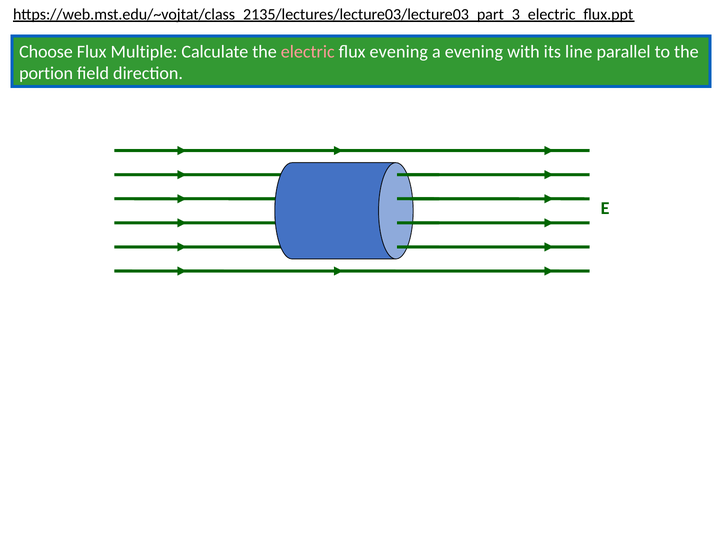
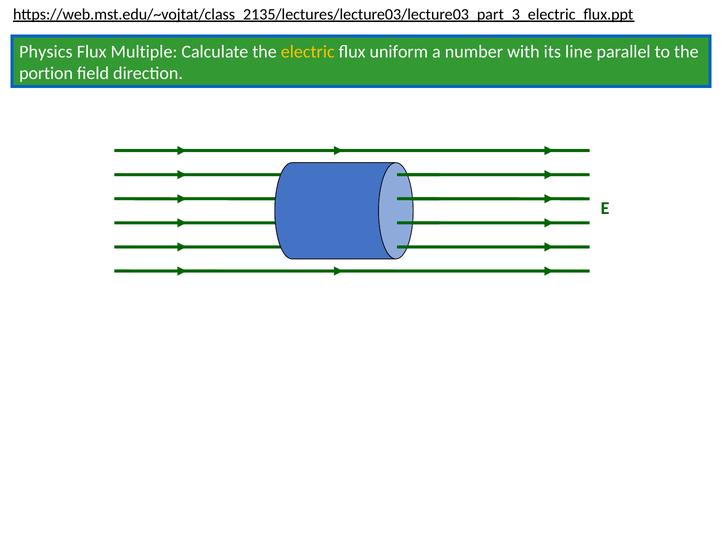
Choose: Choose -> Physics
electric colour: pink -> yellow
flux evening: evening -> uniform
a evening: evening -> number
